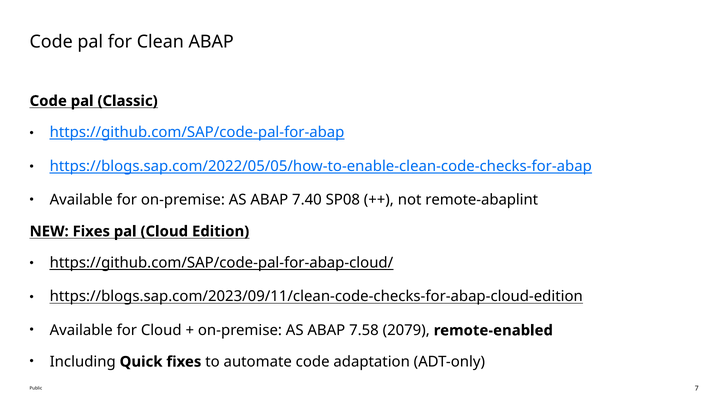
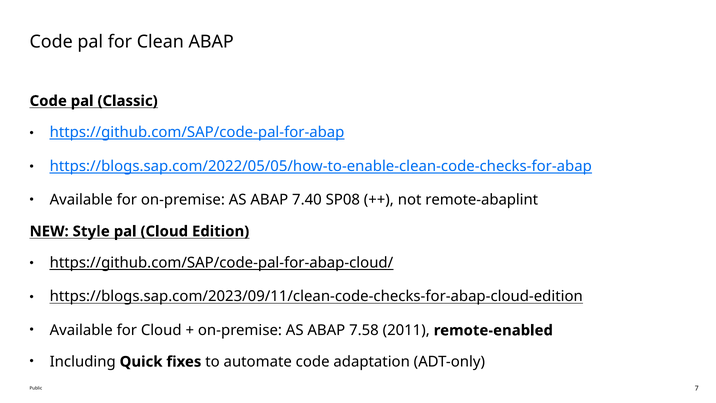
NEW Fixes: Fixes -> Style
2079: 2079 -> 2011
